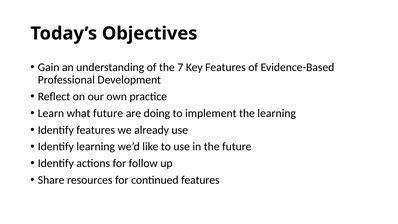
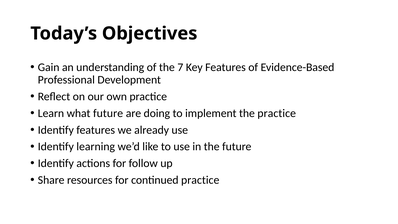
the learning: learning -> practice
continued features: features -> practice
